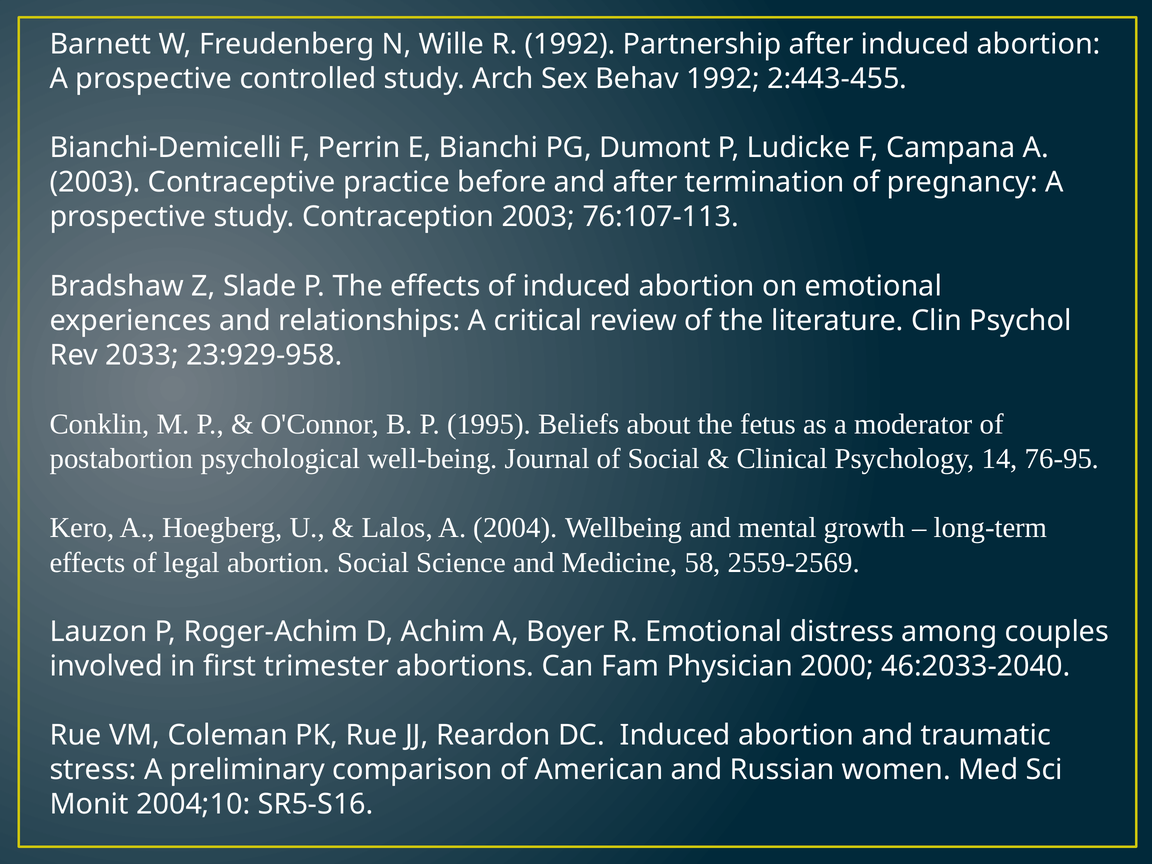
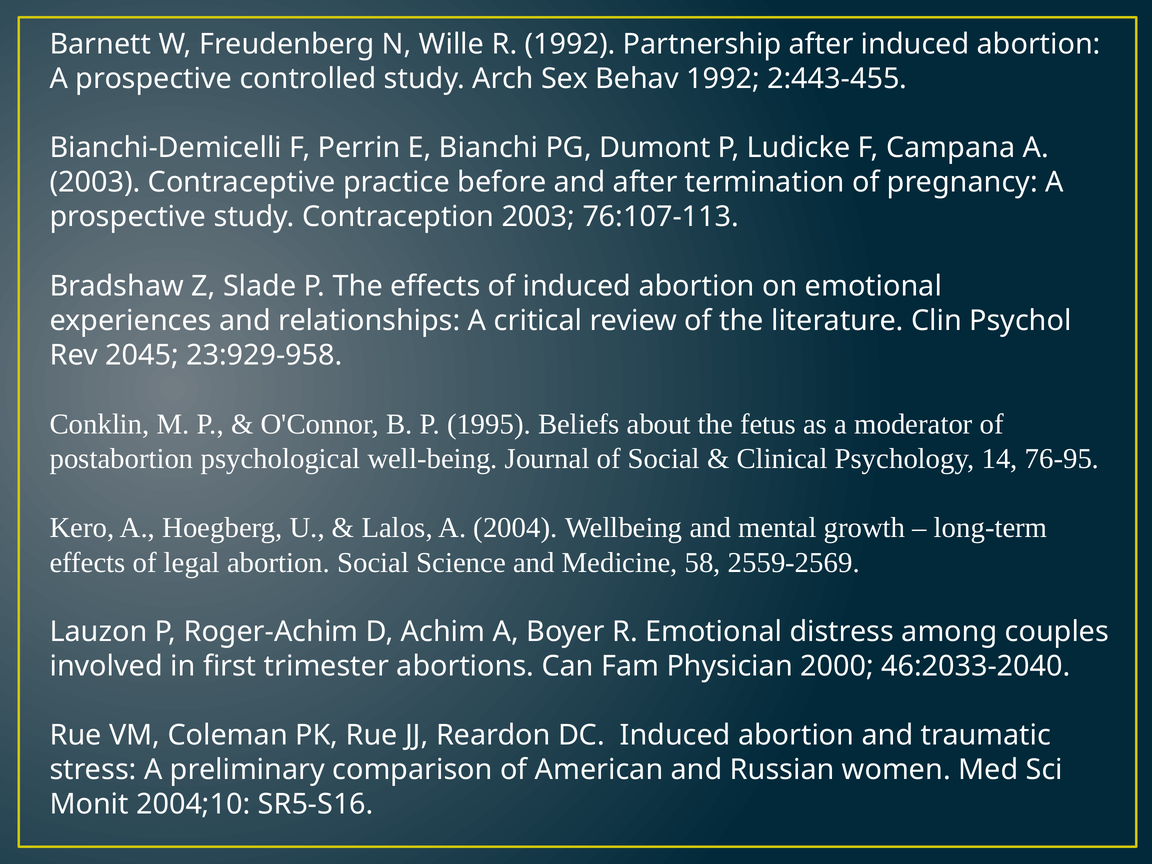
2033: 2033 -> 2045
